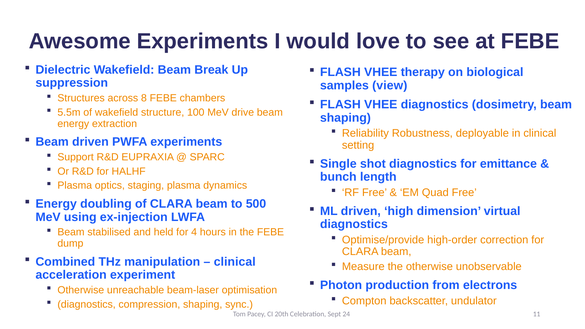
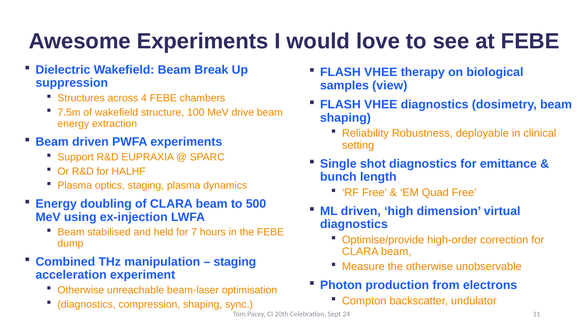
8: 8 -> 4
5.5m: 5.5m -> 7.5m
4: 4 -> 7
clinical at (235, 262): clinical -> staging
